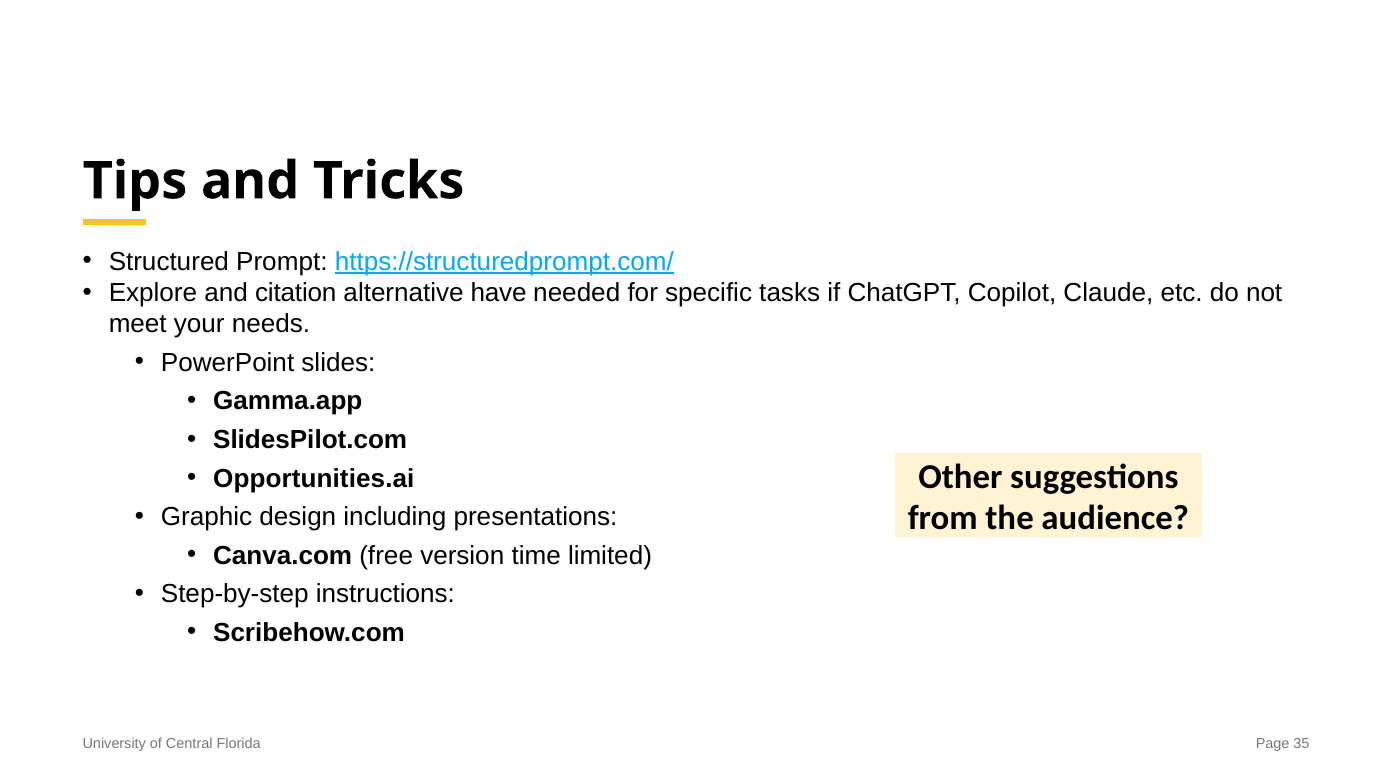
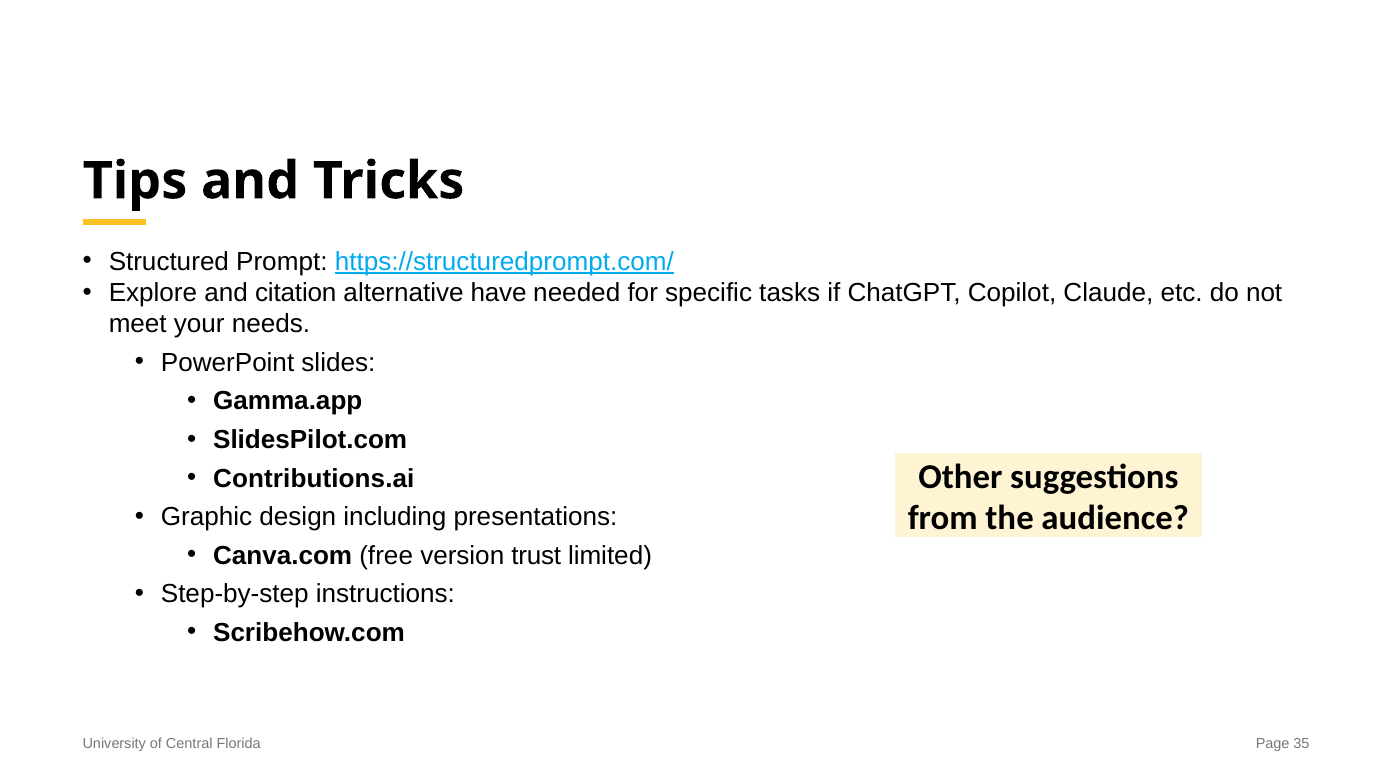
Opportunities.ai: Opportunities.ai -> Contributions.ai
time: time -> trust
